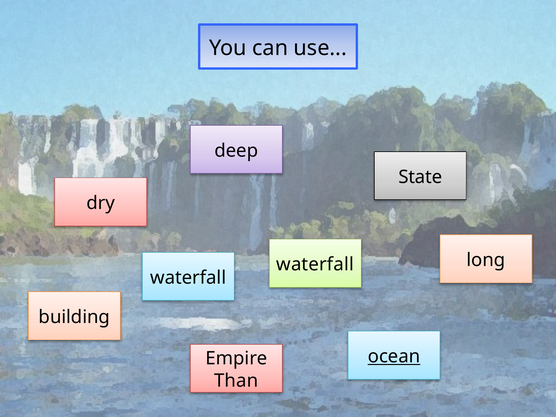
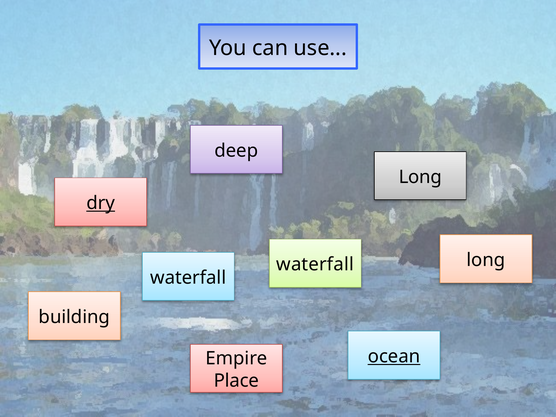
State at (420, 177): State -> Long
dry underline: none -> present
Than: Than -> Place
